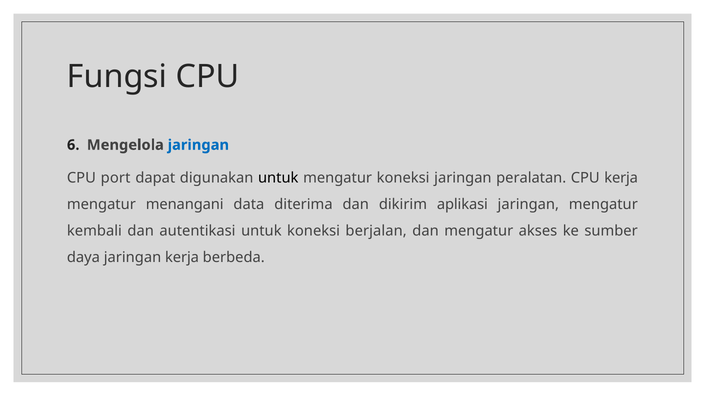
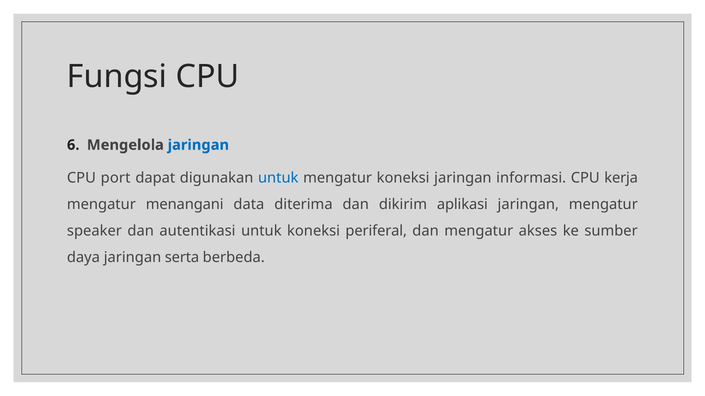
untuk at (278, 178) colour: black -> blue
peralatan: peralatan -> informasi
kembali: kembali -> speaker
berjalan: berjalan -> periferal
jaringan kerja: kerja -> serta
